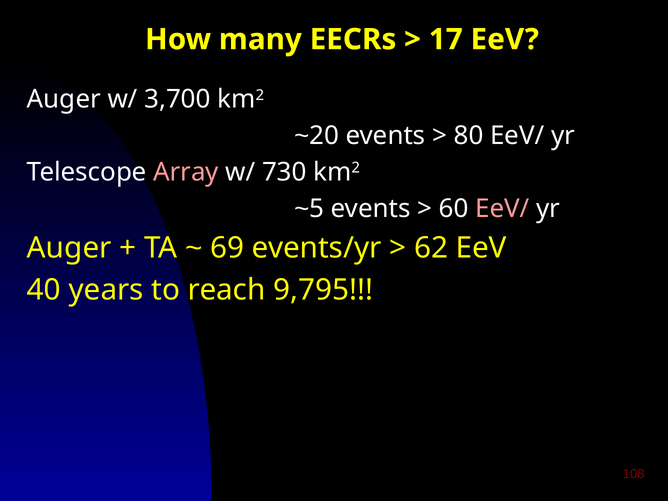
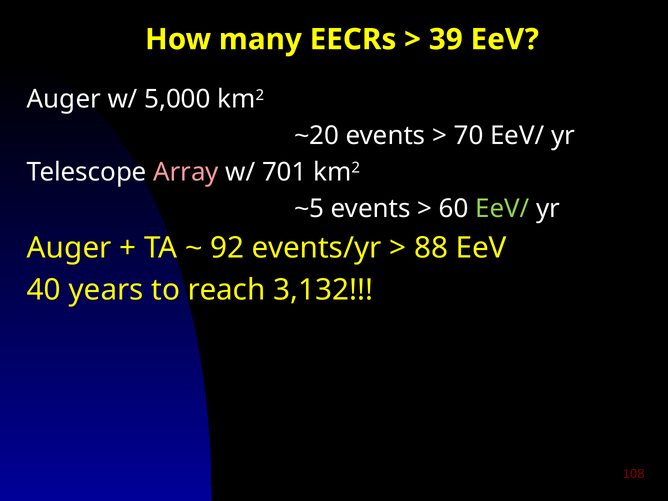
17: 17 -> 39
3,700: 3,700 -> 5,000
80: 80 -> 70
730: 730 -> 701
EeV/ at (502, 209) colour: pink -> light green
69: 69 -> 92
62: 62 -> 88
9,795: 9,795 -> 3,132
